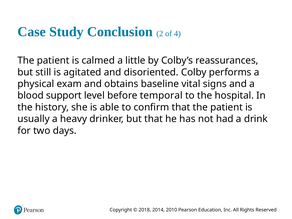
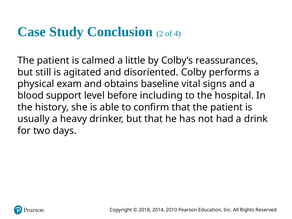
temporal: temporal -> including
